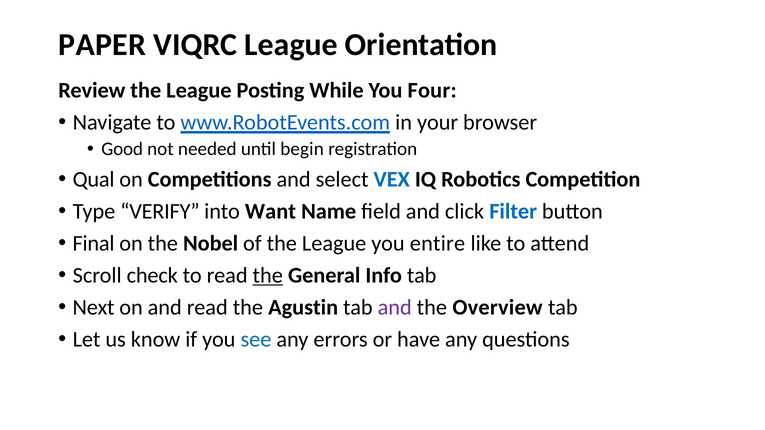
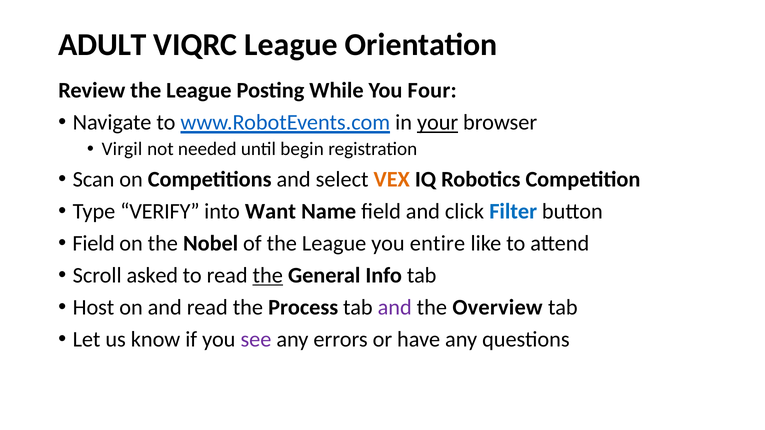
PAPER: PAPER -> ADULT
your underline: none -> present
Good: Good -> Virgil
Qual: Qual -> Scan
VEX colour: blue -> orange
Final at (94, 244): Final -> Field
check: check -> asked
Next: Next -> Host
Agustin: Agustin -> Process
see colour: blue -> purple
